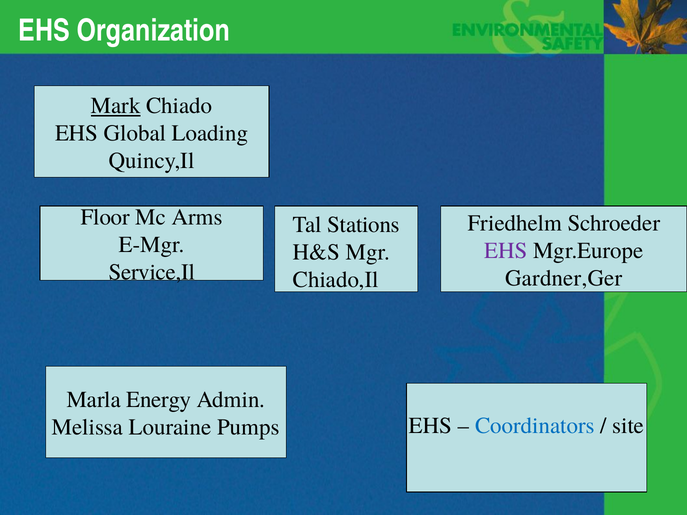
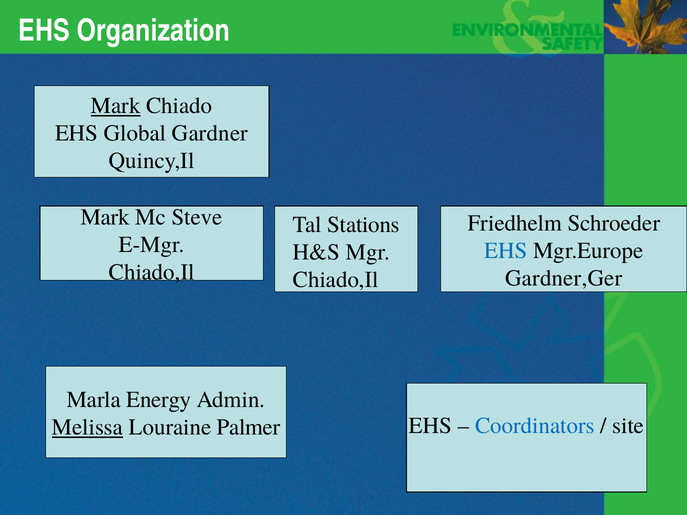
Loading: Loading -> Gardner
Floor at (105, 217): Floor -> Mark
Arms: Arms -> Steve
EHS at (506, 251) colour: purple -> blue
Service,Il at (152, 272): Service,Il -> Chiado,Il
Melissa underline: none -> present
Pumps: Pumps -> Palmer
